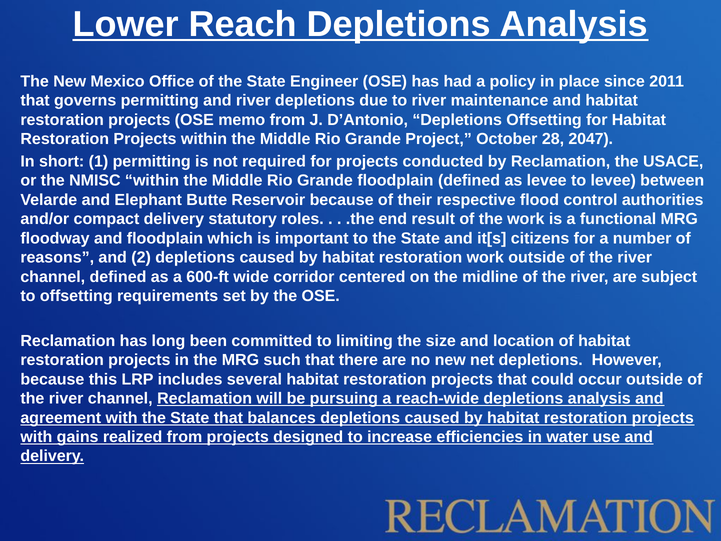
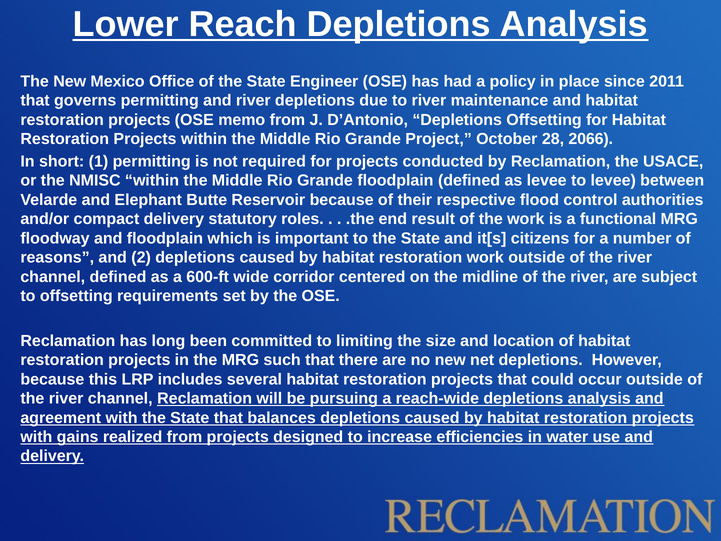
2047: 2047 -> 2066
